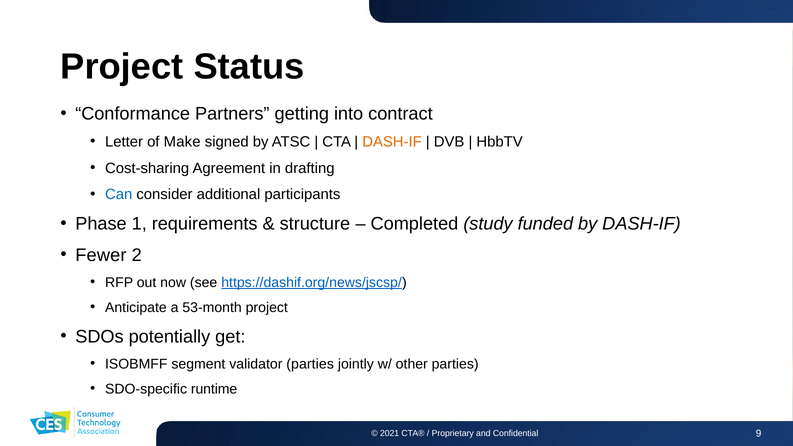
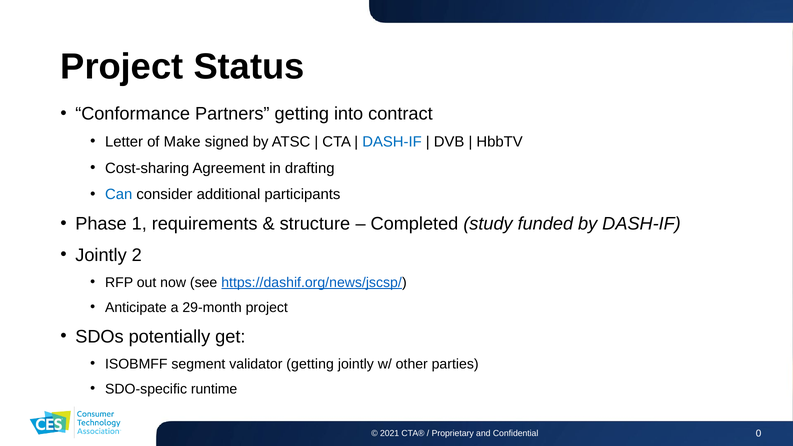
DASH-IF at (392, 142) colour: orange -> blue
Fewer at (101, 255): Fewer -> Jointly
53-month: 53-month -> 29-month
validator parties: parties -> getting
9: 9 -> 0
